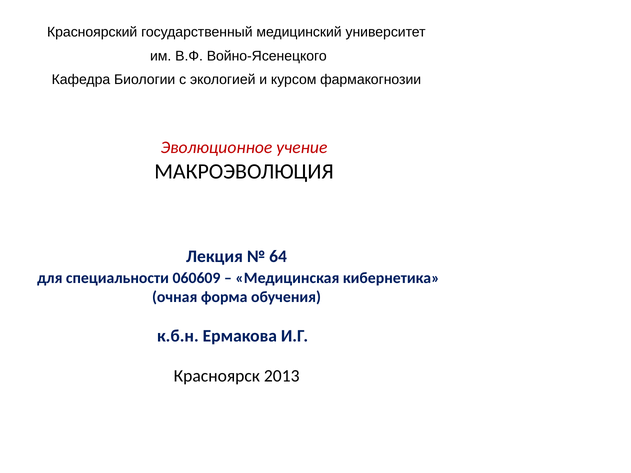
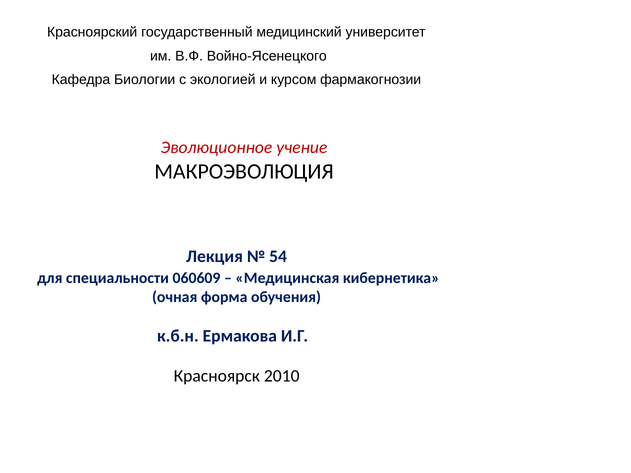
64: 64 -> 54
2013: 2013 -> 2010
